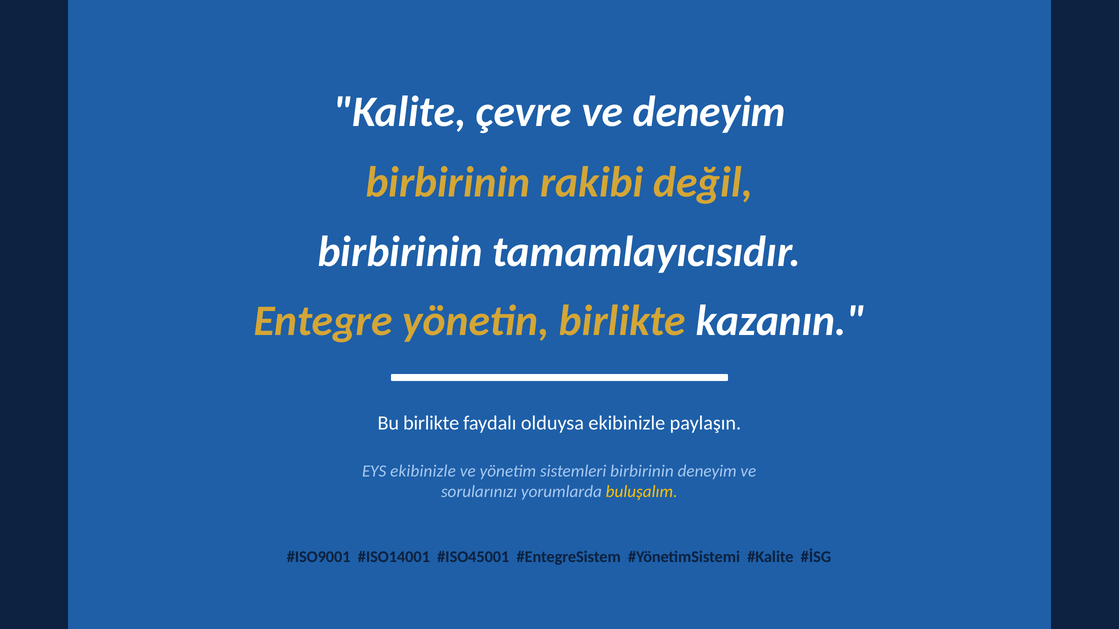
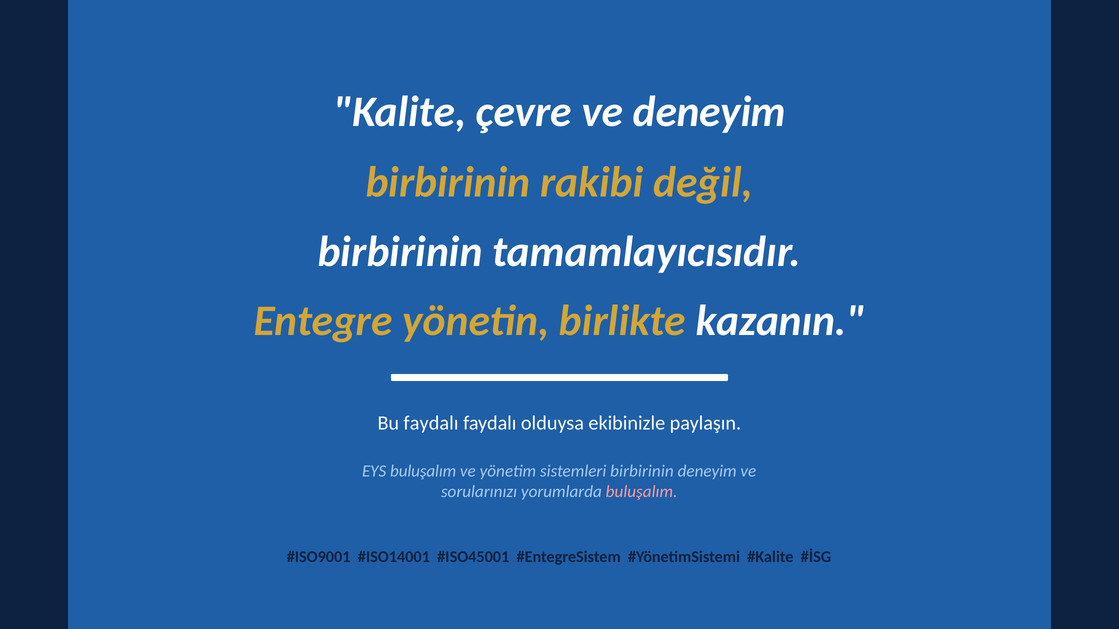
Bu birlikte: birlikte -> faydalı
EYS ekibinizle: ekibinizle -> buluşalım
buluşalım at (642, 492) colour: yellow -> pink
